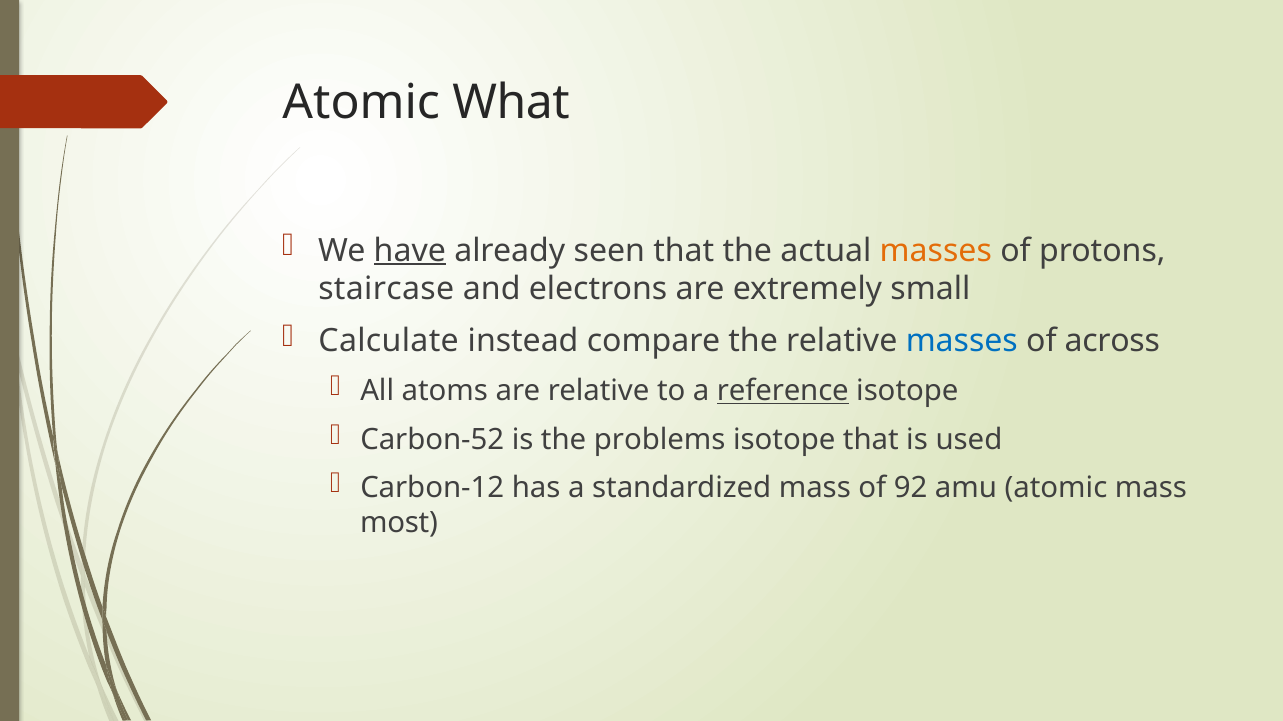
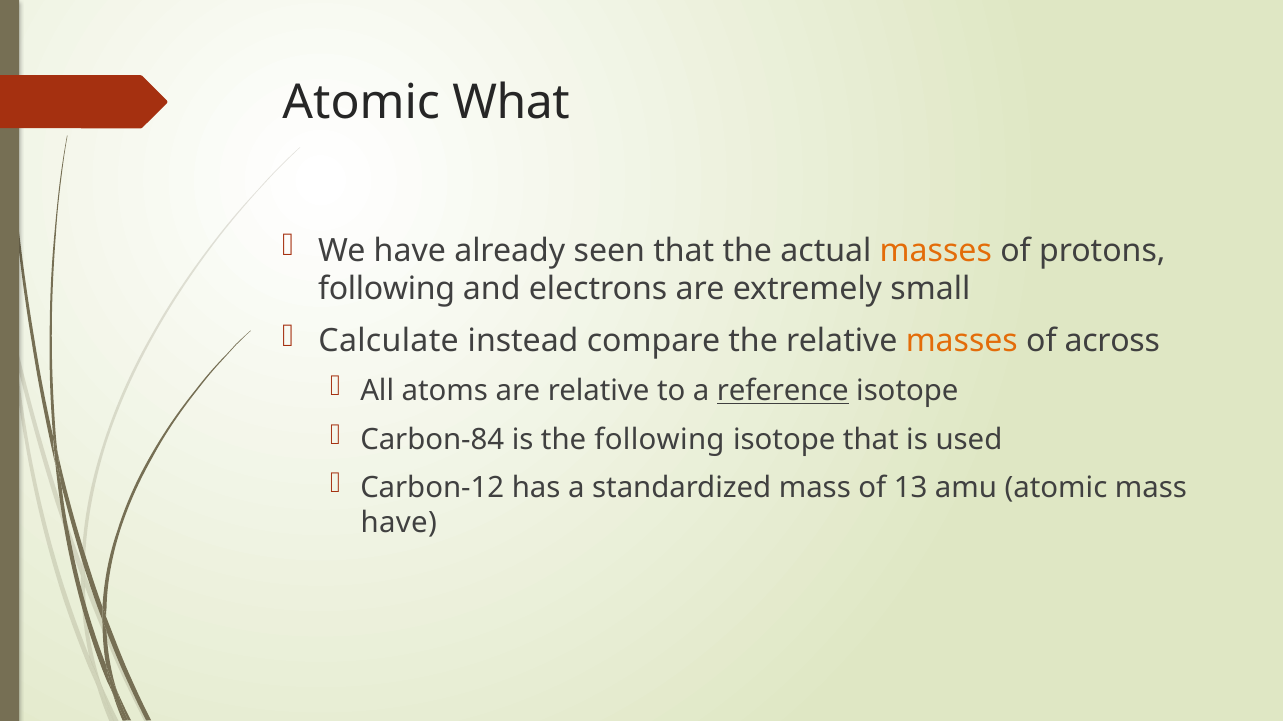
have at (410, 251) underline: present -> none
staircase at (386, 289): staircase -> following
masses at (962, 341) colour: blue -> orange
Carbon-52: Carbon-52 -> Carbon-84
the problems: problems -> following
92: 92 -> 13
most at (399, 524): most -> have
